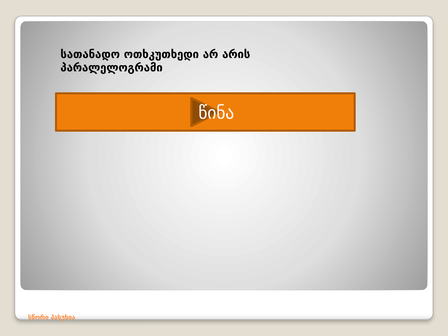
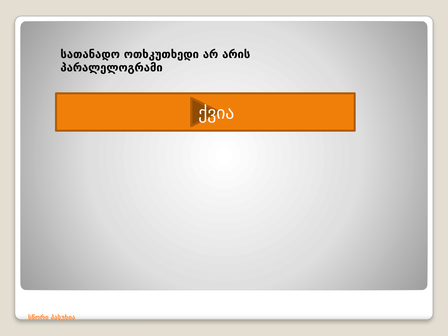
წინა: წინა -> ქვია
